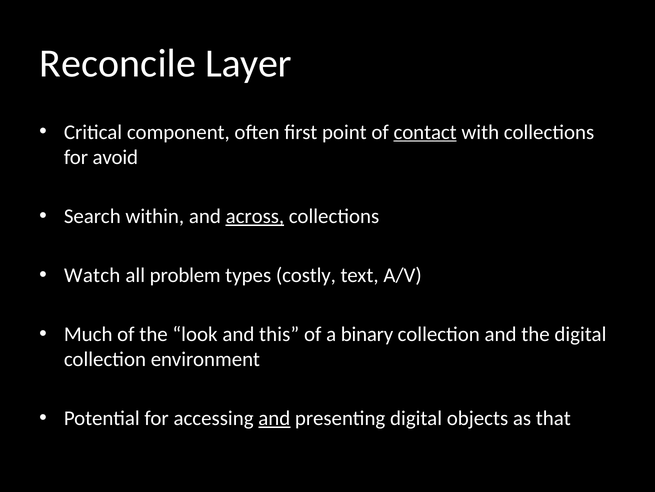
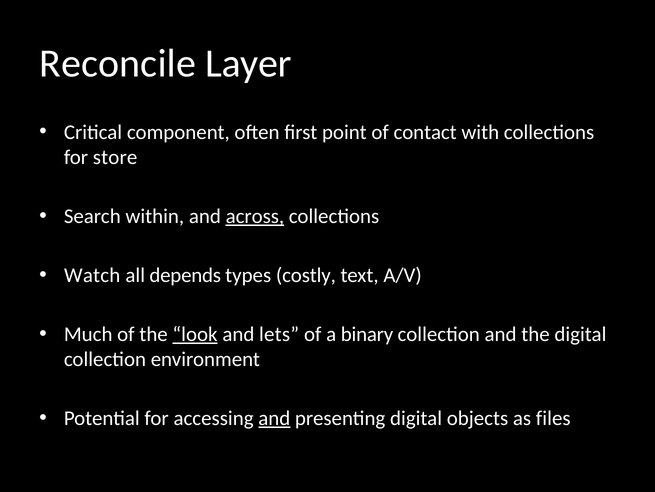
contact underline: present -> none
avoid: avoid -> store
problem: problem -> depends
look underline: none -> present
this: this -> lets
that: that -> files
